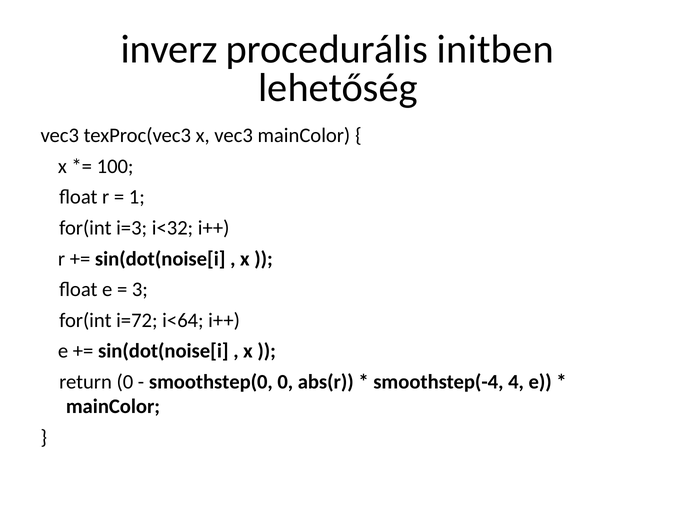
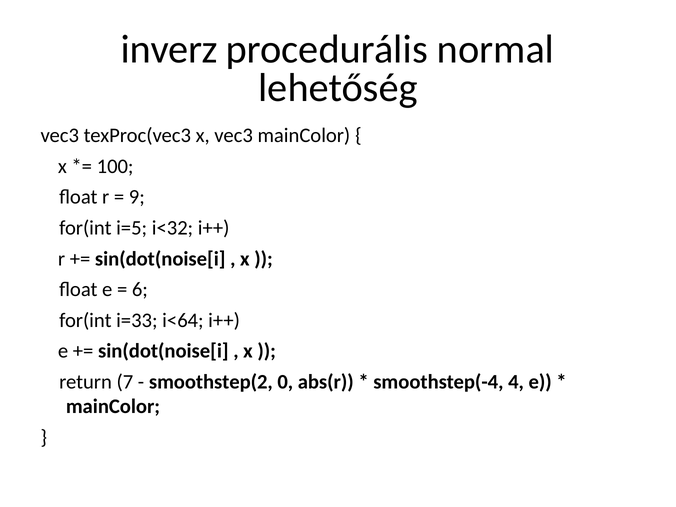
initben: initben -> normal
1: 1 -> 9
i=3: i=3 -> i=5
3: 3 -> 6
i=72: i=72 -> i=33
return 0: 0 -> 7
smoothstep(0: smoothstep(0 -> smoothstep(2
